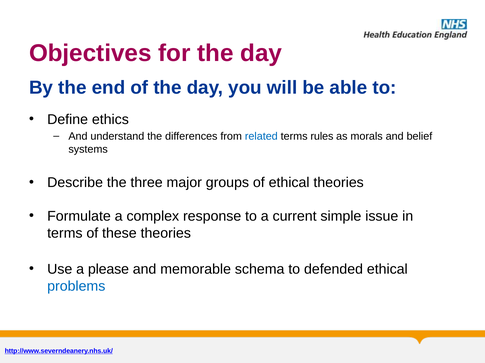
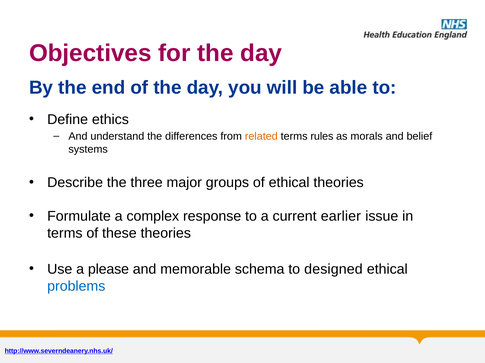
related colour: blue -> orange
simple: simple -> earlier
defended: defended -> designed
